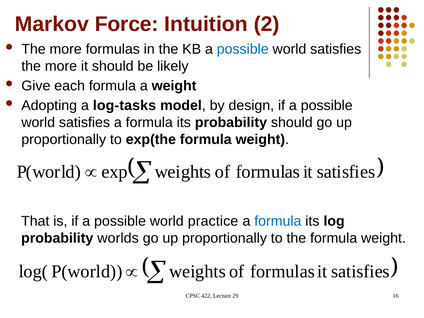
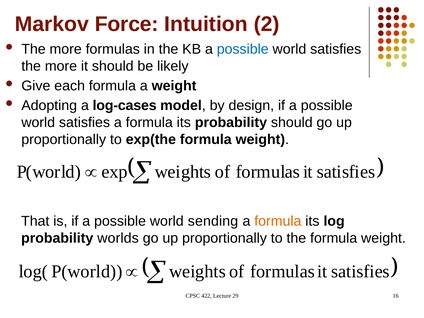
log-tasks: log-tasks -> log-cases
practice: practice -> sending
formula at (278, 221) colour: blue -> orange
